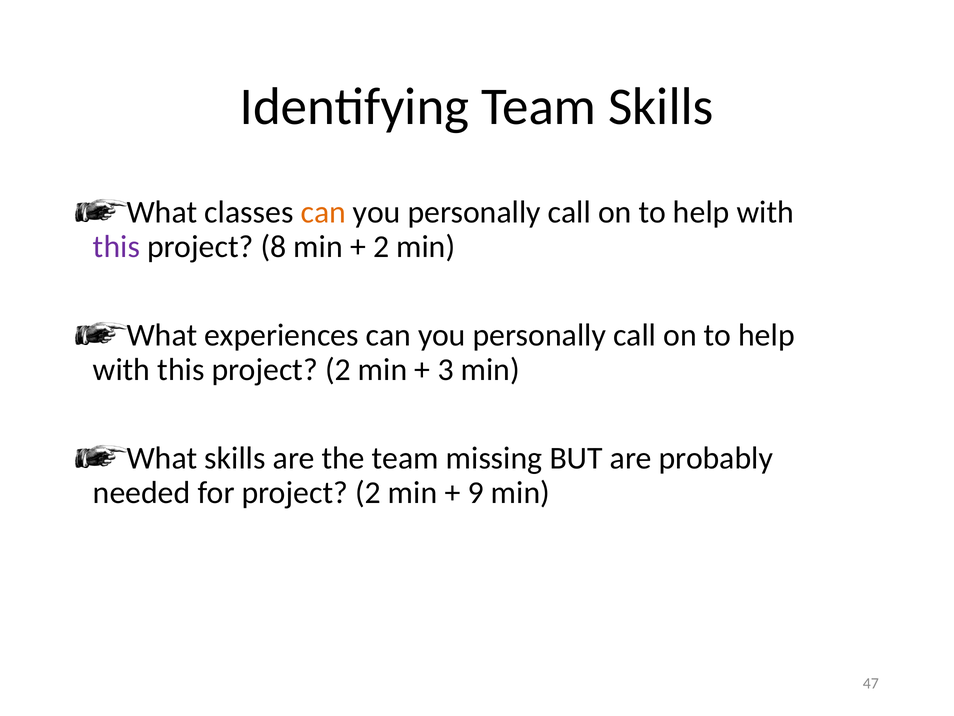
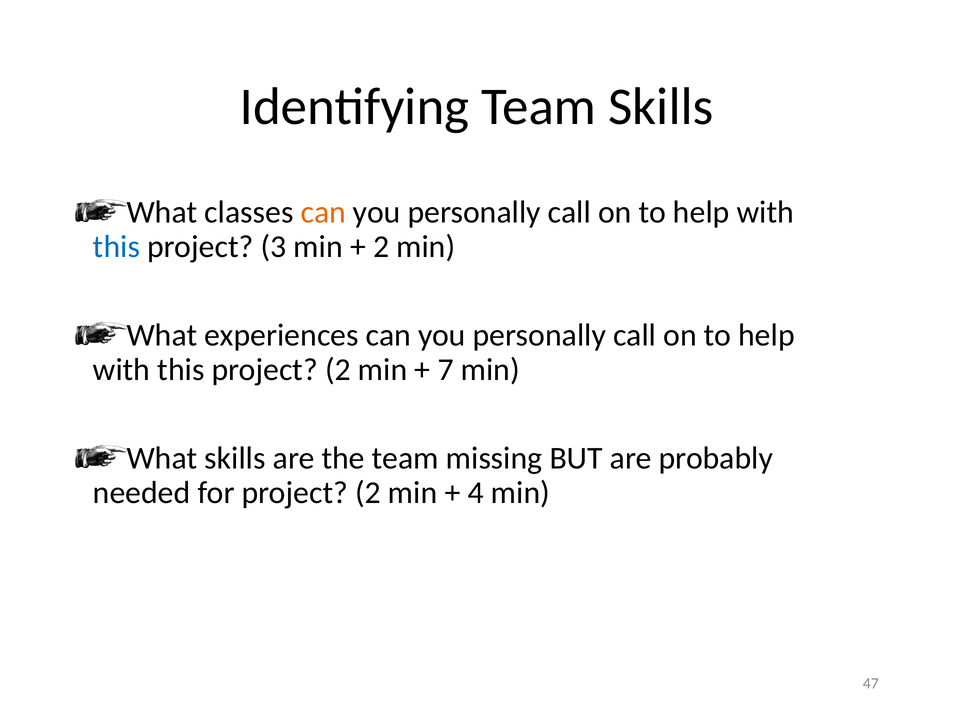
this at (116, 247) colour: purple -> blue
8: 8 -> 3
3: 3 -> 7
9: 9 -> 4
